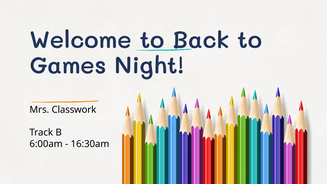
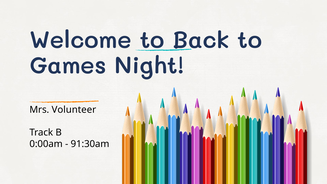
Classwork: Classwork -> Volunteer
6:00am: 6:00am -> 0:00am
16:30am: 16:30am -> 91:30am
